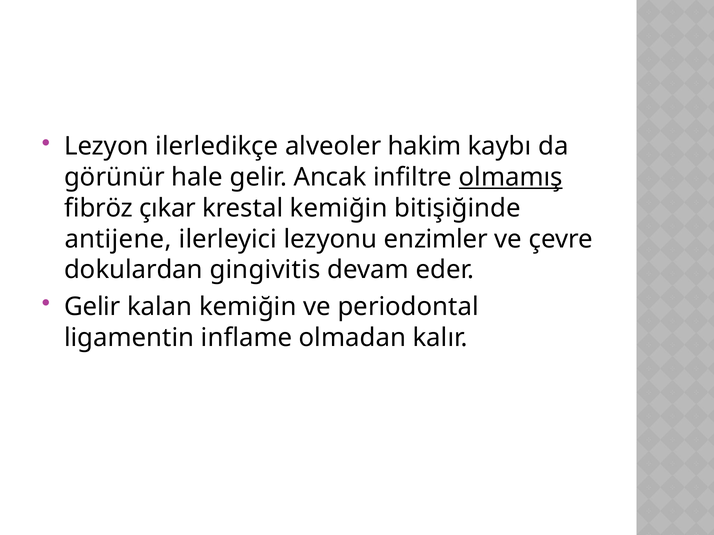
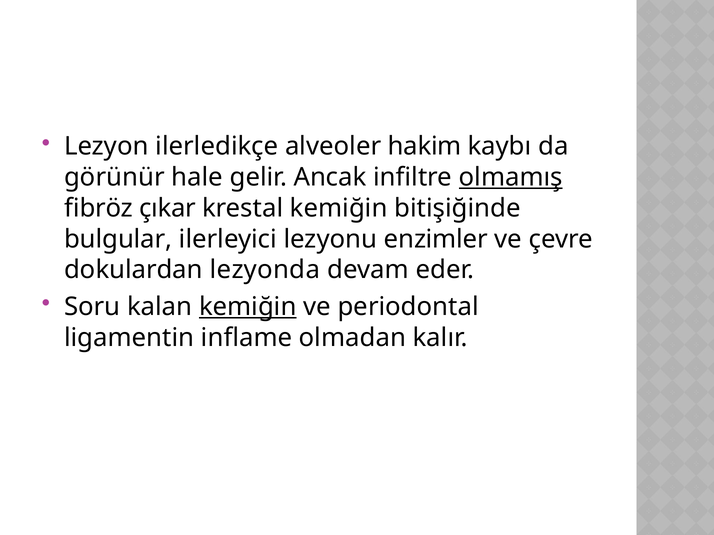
antijene: antijene -> bulgular
gingivitis: gingivitis -> lezyonda
Gelir at (92, 307): Gelir -> Soru
kemiğin at (248, 307) underline: none -> present
